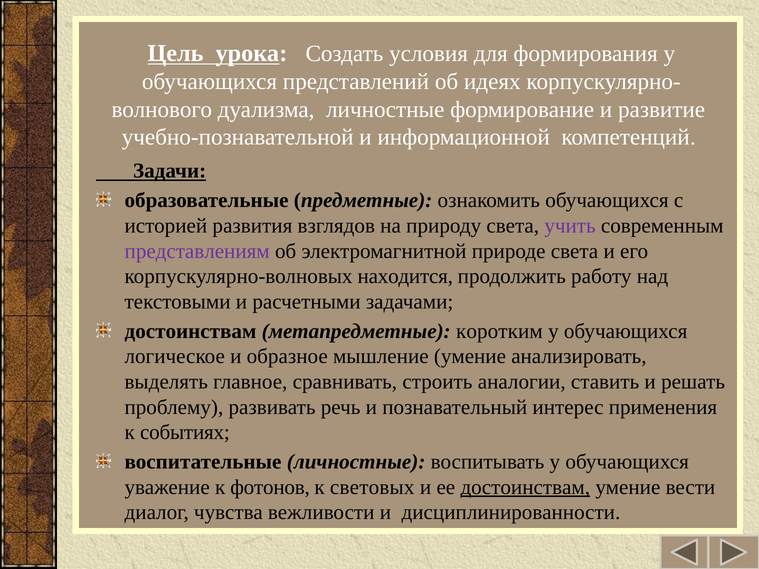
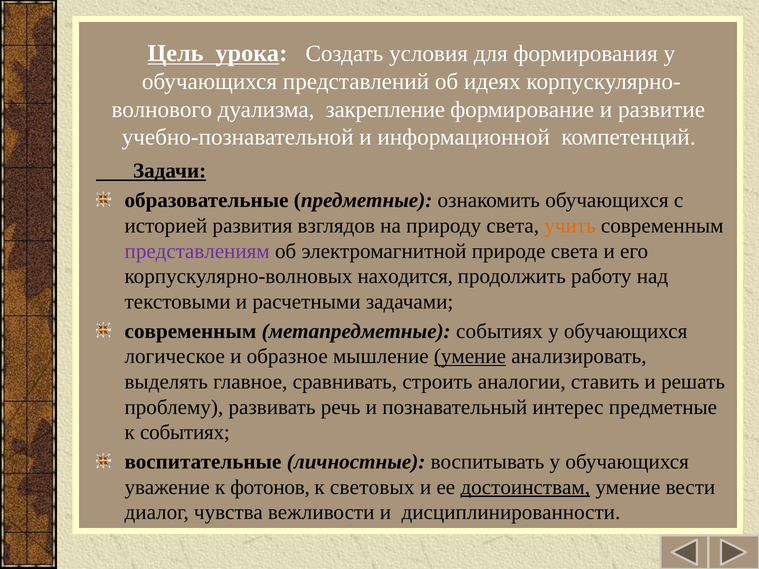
дуализма личностные: личностные -> закрепление
учить colour: purple -> orange
достоинствам at (190, 331): достоинствам -> современным
метапредметные коротким: коротким -> событиях
умение at (470, 357) underline: none -> present
интерес применения: применения -> предметные
